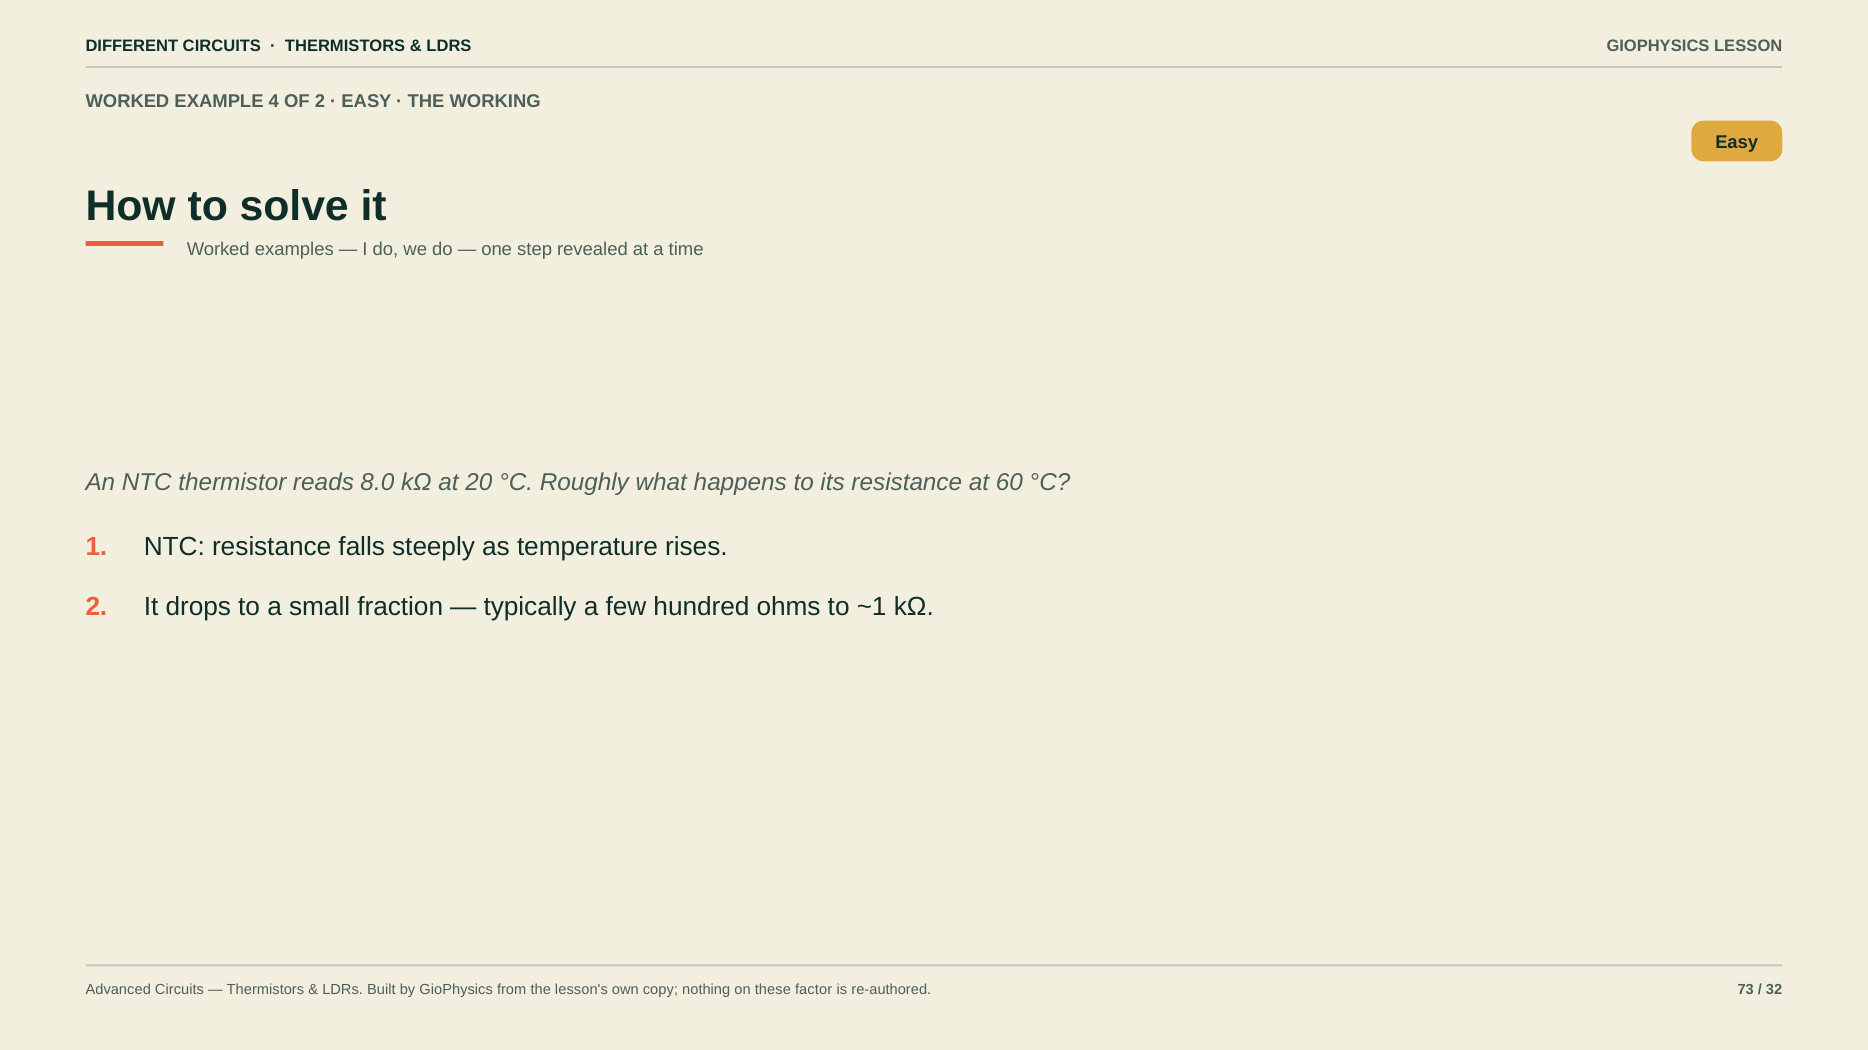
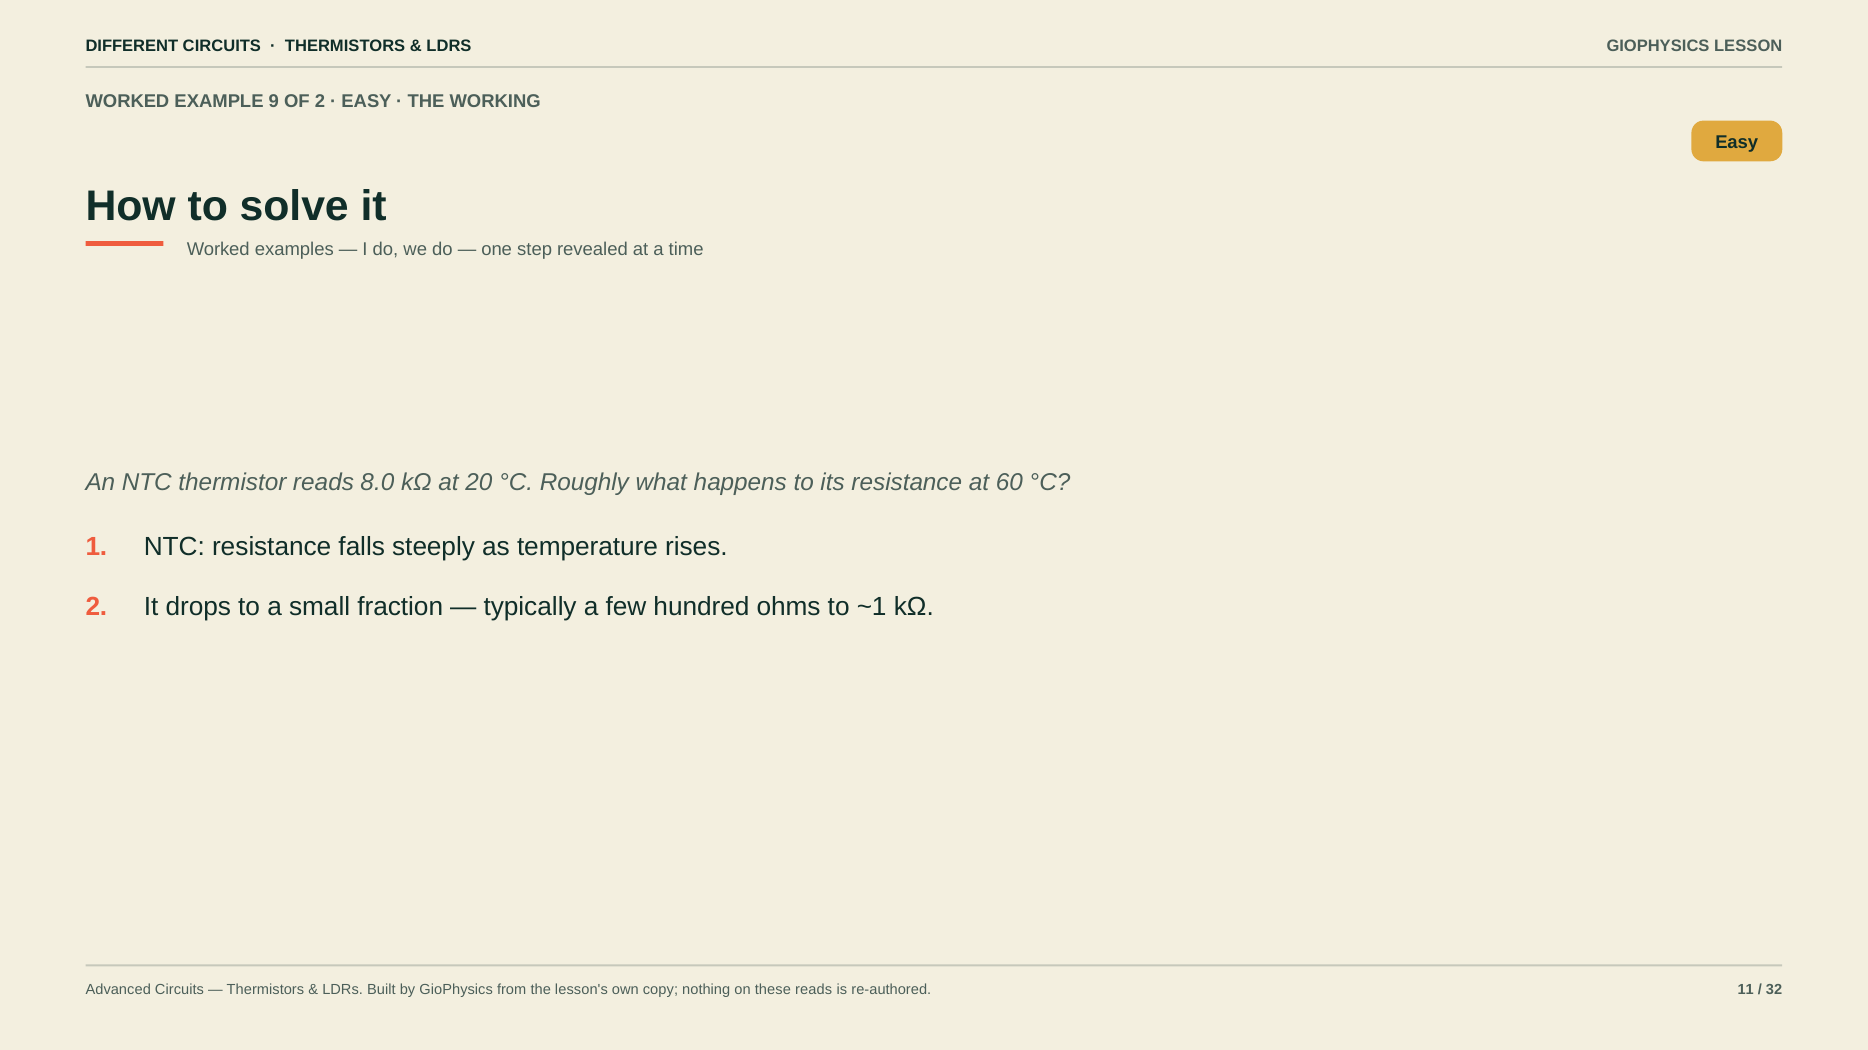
4: 4 -> 9
these factor: factor -> reads
73: 73 -> 11
